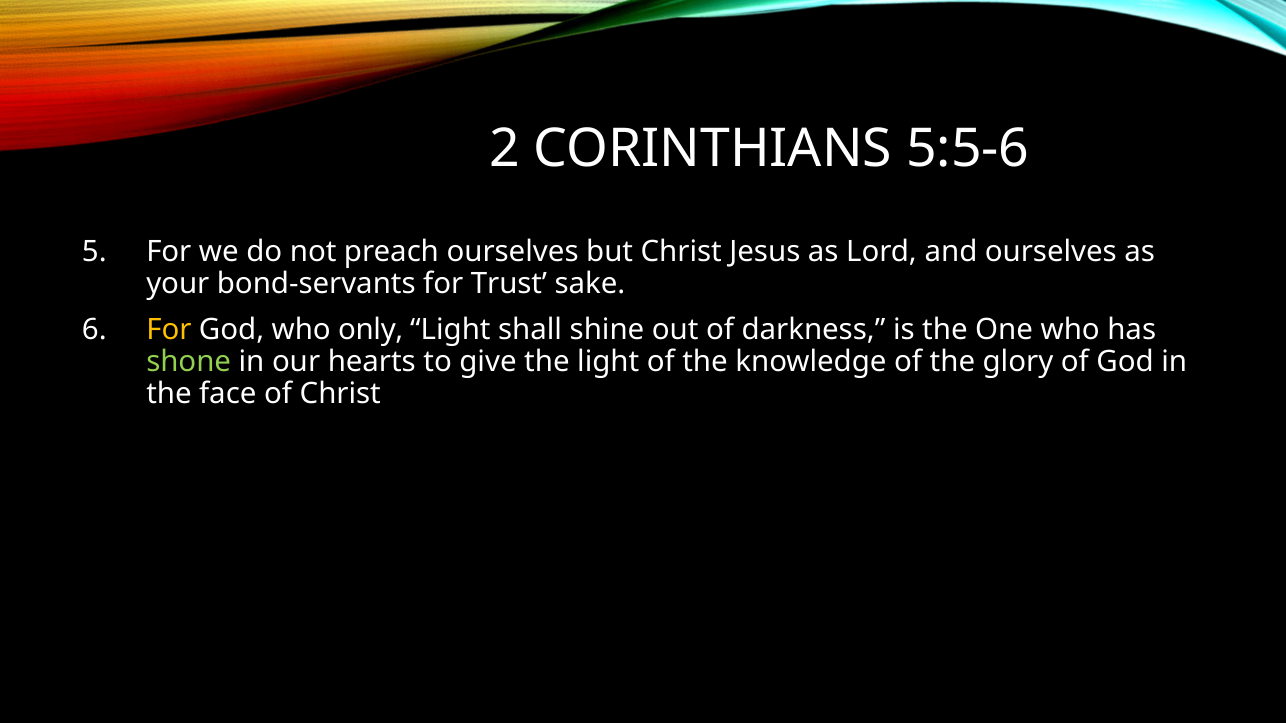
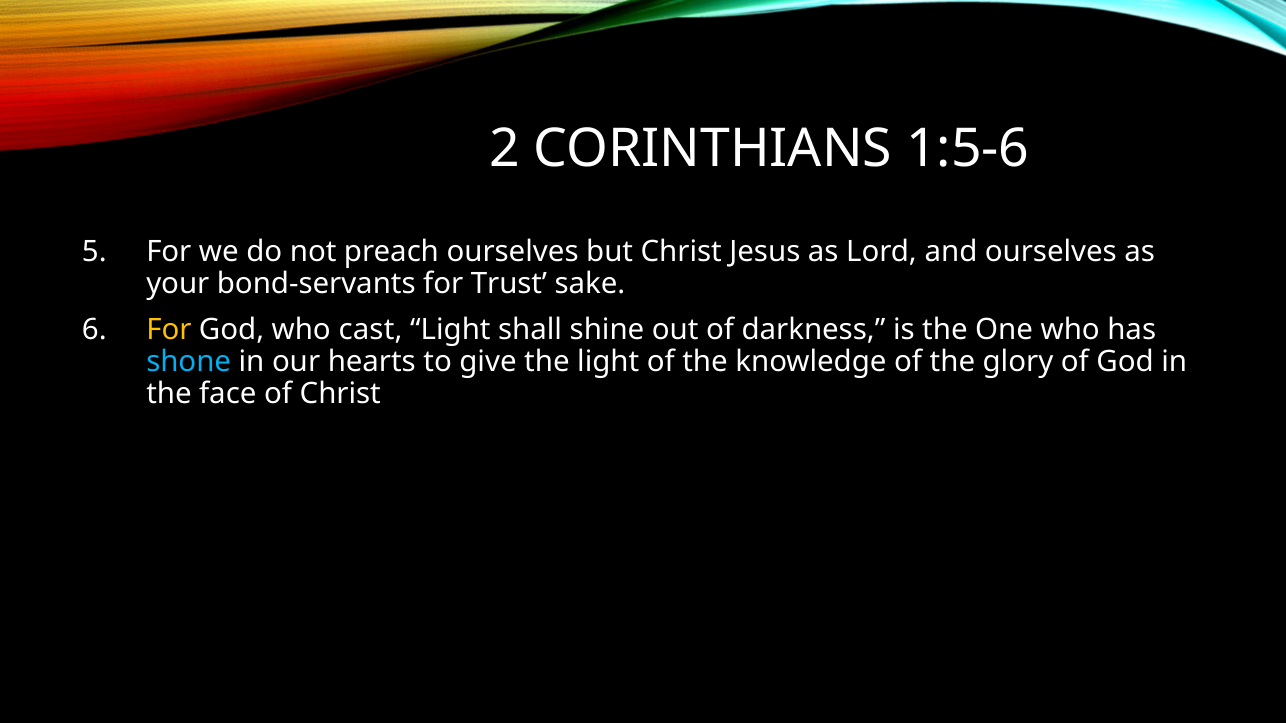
5:5-6: 5:5-6 -> 1:5-6
only: only -> cast
shone colour: light green -> light blue
